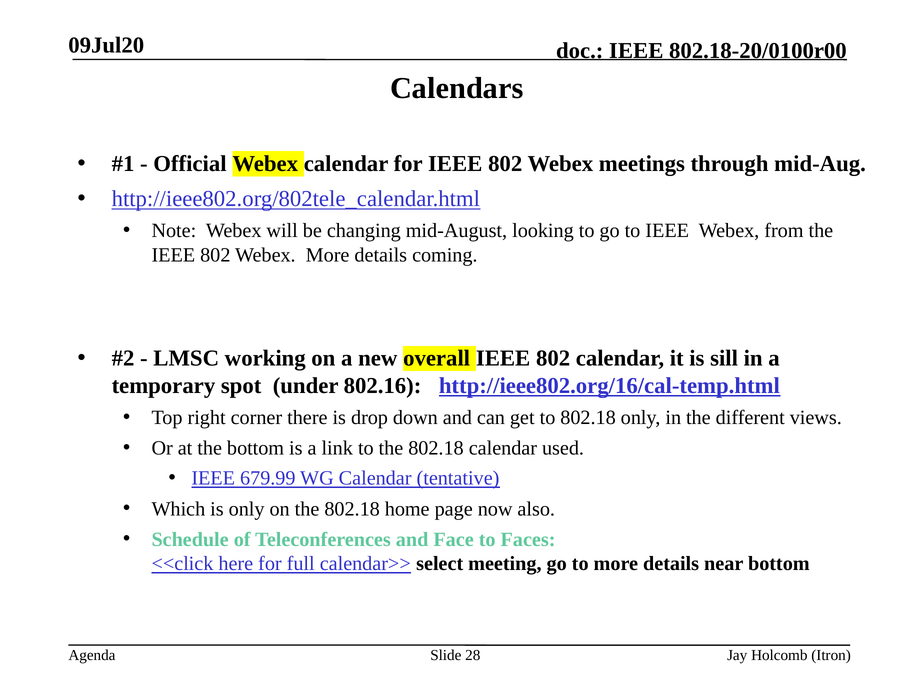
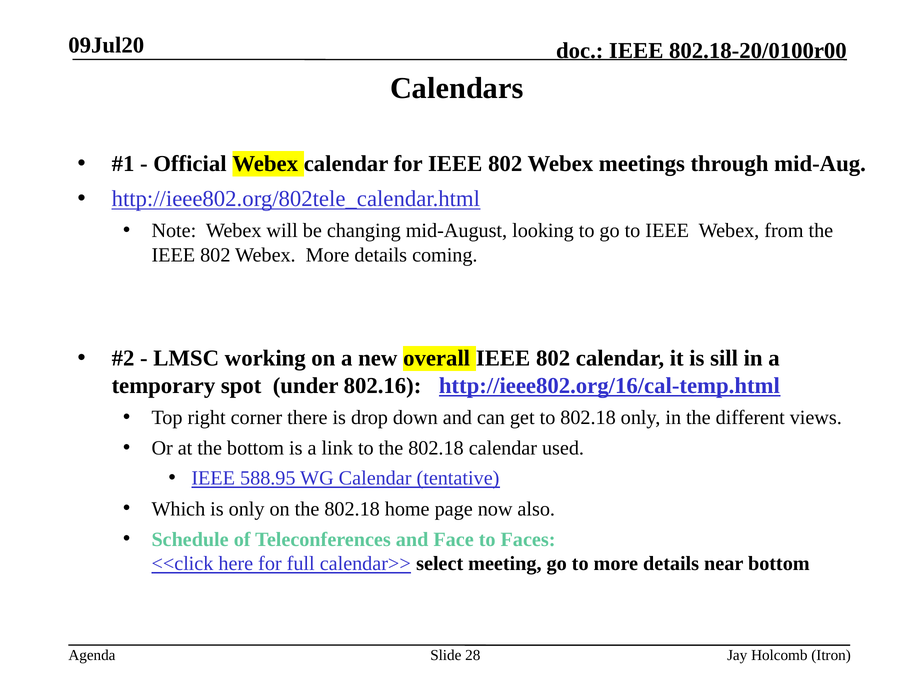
679.99: 679.99 -> 588.95
